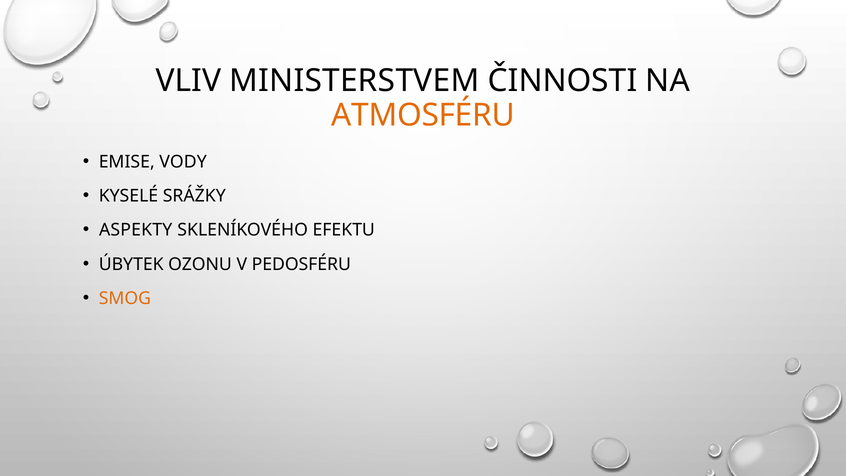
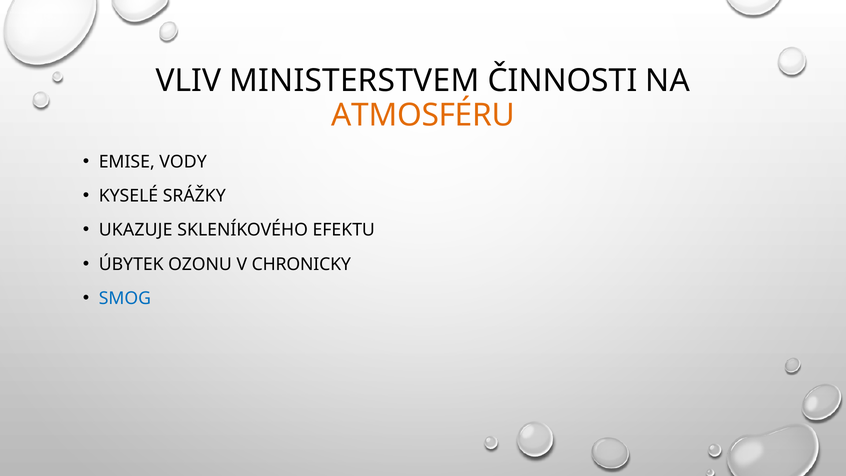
ASPEKTY: ASPEKTY -> UKAZUJE
PEDOSFÉRU: PEDOSFÉRU -> CHRONICKY
SMOG colour: orange -> blue
